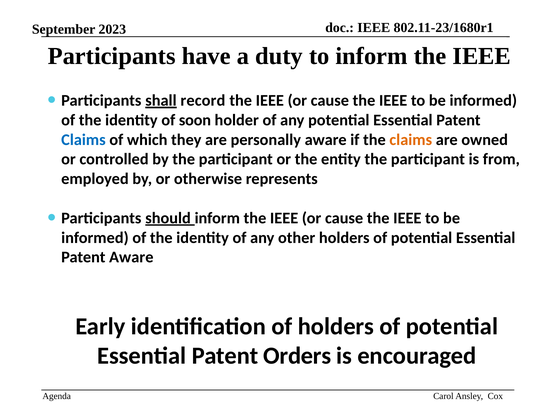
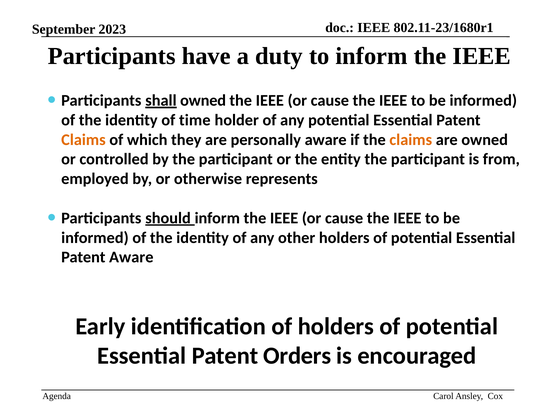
shall record: record -> owned
soon: soon -> time
Claims at (83, 140) colour: blue -> orange
